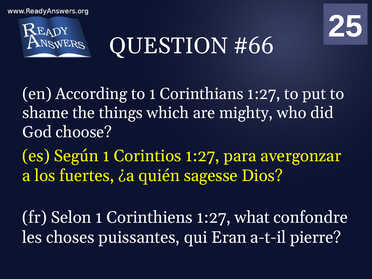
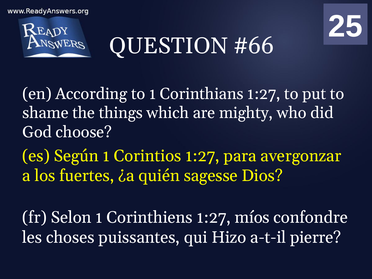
what: what -> míos
Eran: Eran -> Hizo
